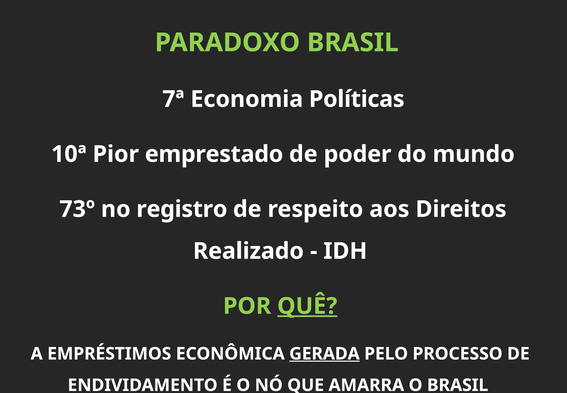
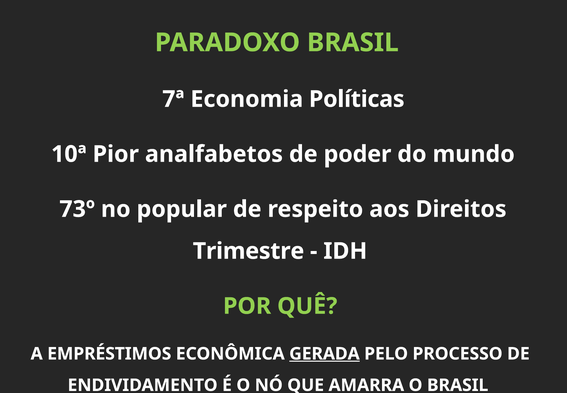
emprestado: emprestado -> analfabetos
registro: registro -> popular
Realizado: Realizado -> Trimestre
QUÊ underline: present -> none
